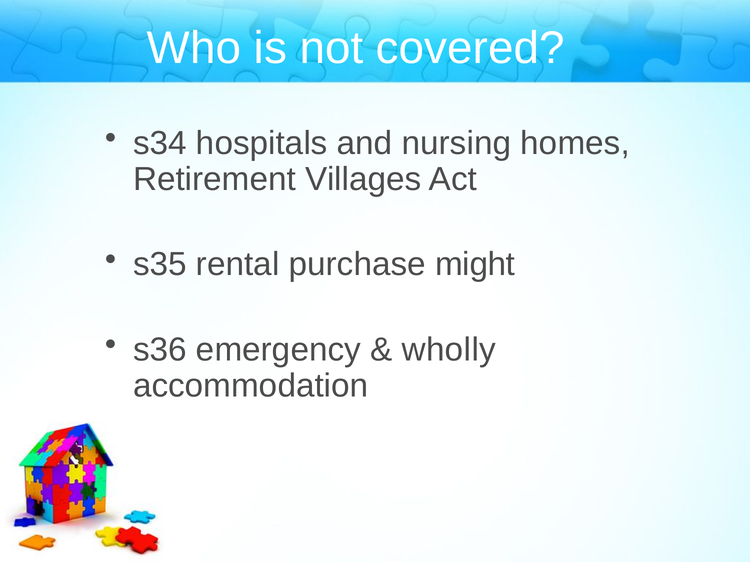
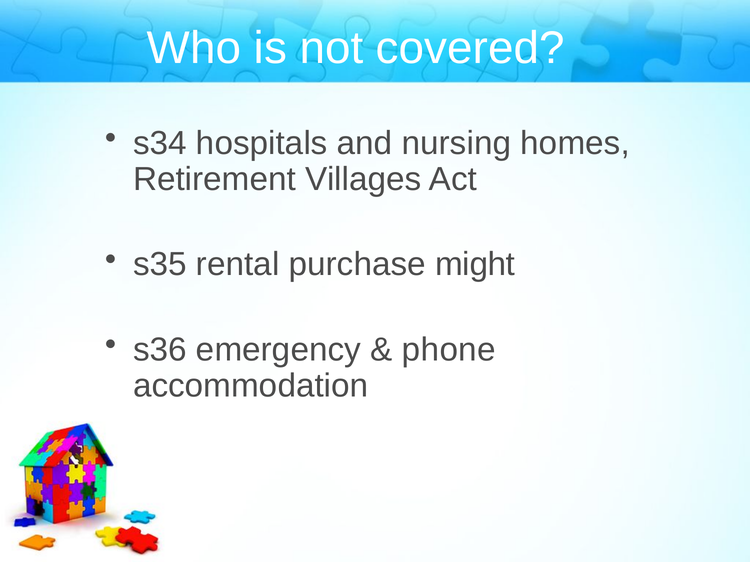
wholly: wholly -> phone
